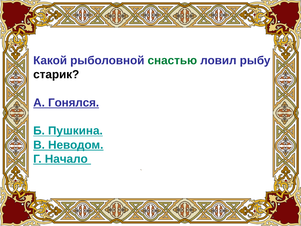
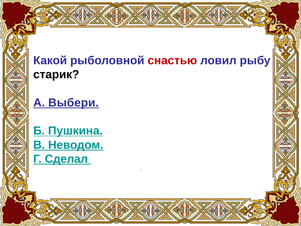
снастью colour: green -> red
Гонялся: Гонялся -> Выбери
Начало: Начало -> Сделал
